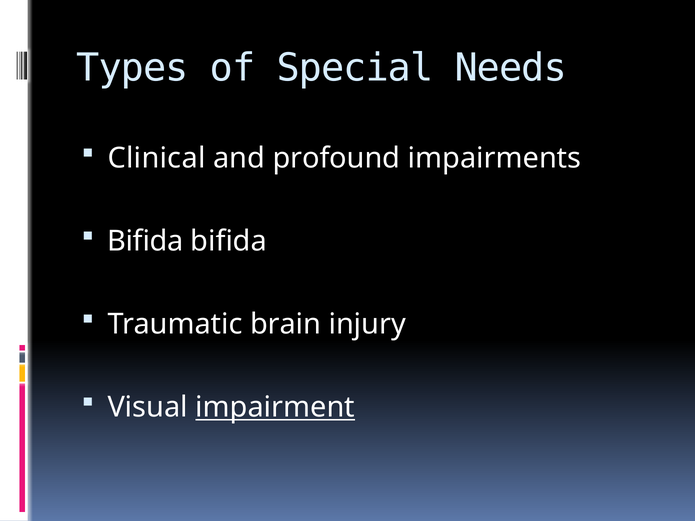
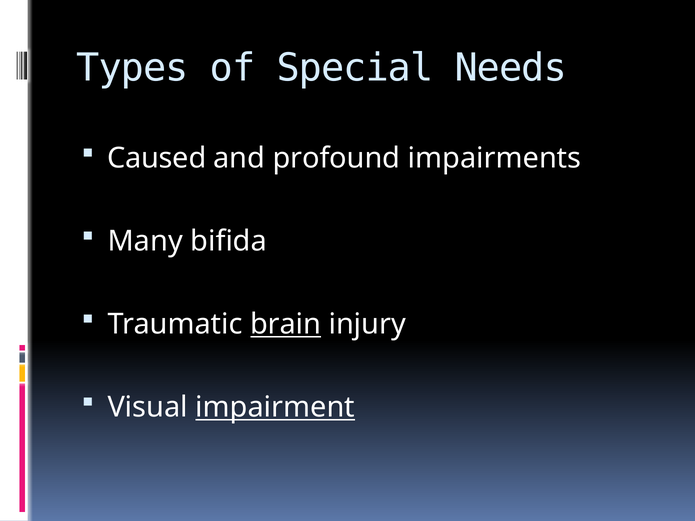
Clinical: Clinical -> Caused
Bifida at (145, 241): Bifida -> Many
brain underline: none -> present
